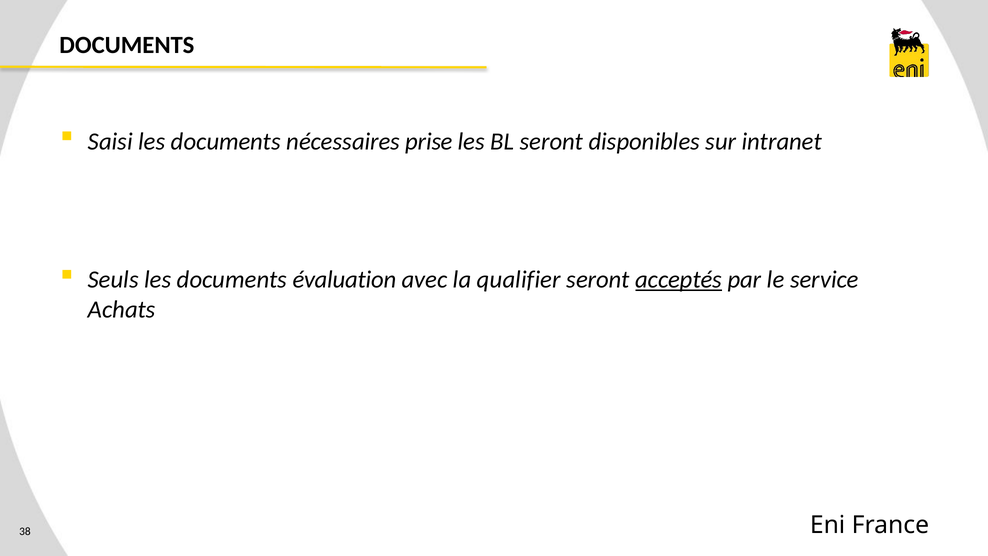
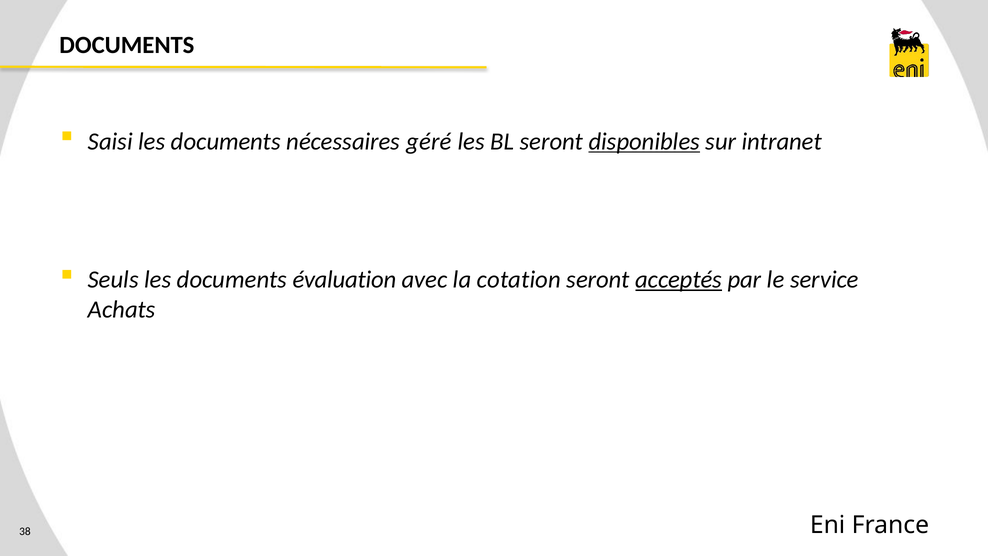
prise: prise -> géré
disponibles underline: none -> present
qualifier: qualifier -> cotation
